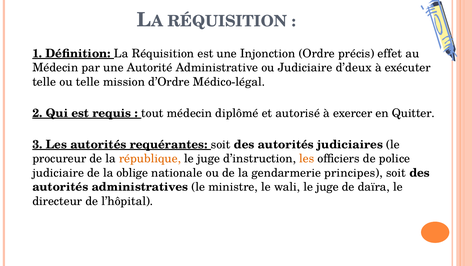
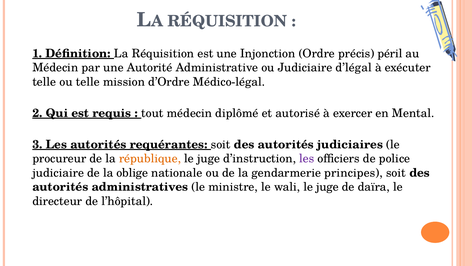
effet: effet -> péril
d’deux: d’deux -> d’légal
Quitter: Quitter -> Mental
les at (307, 158) colour: orange -> purple
